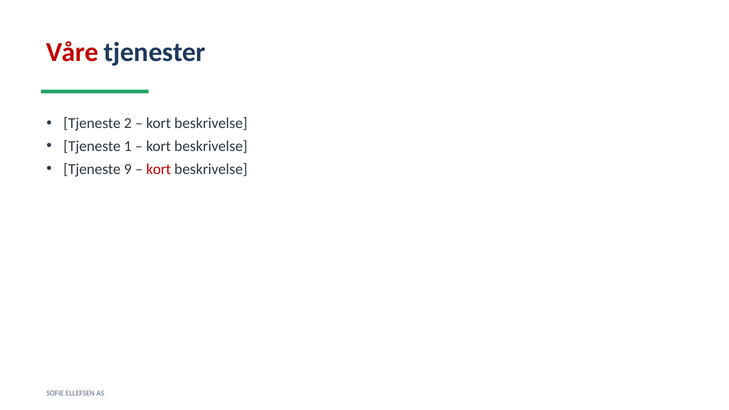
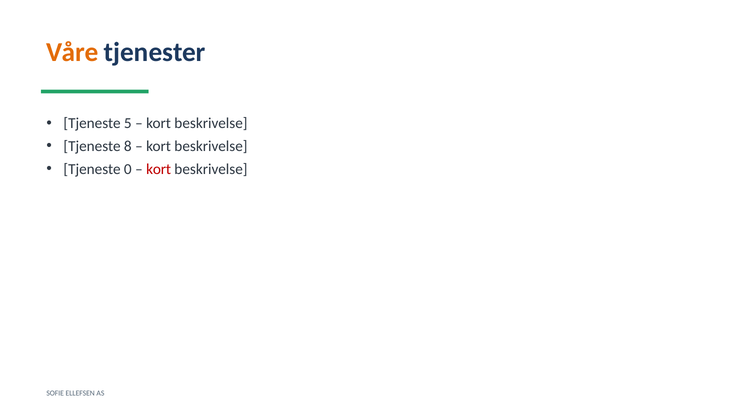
Våre colour: red -> orange
2: 2 -> 5
1: 1 -> 8
9: 9 -> 0
